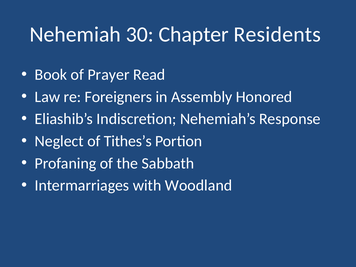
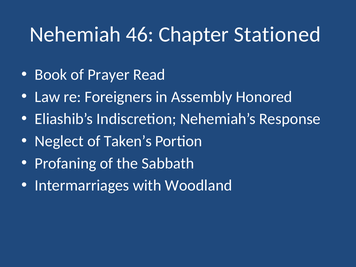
30: 30 -> 46
Residents: Residents -> Stationed
Tithes’s: Tithes’s -> Taken’s
